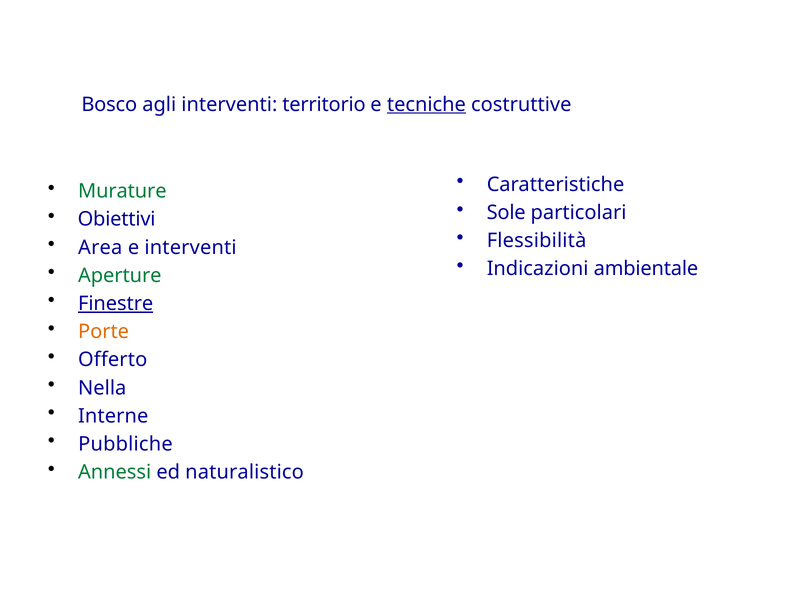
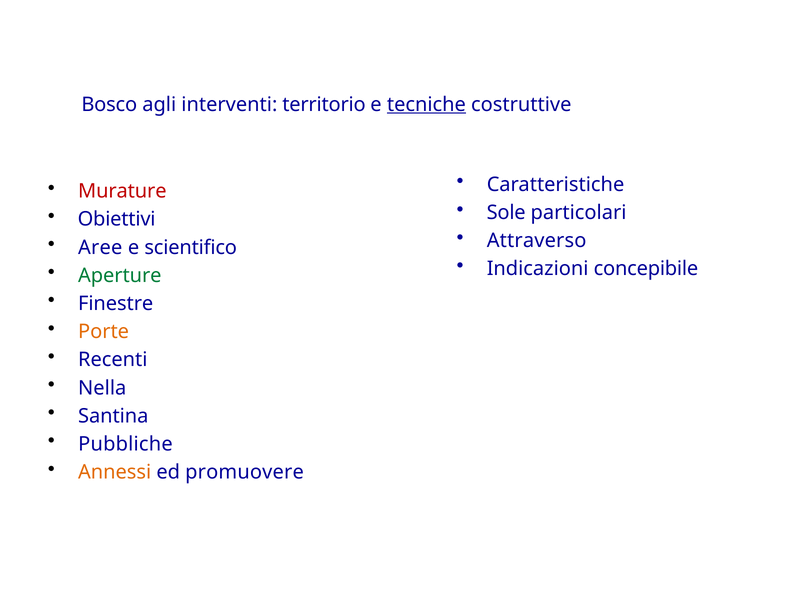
Murature colour: green -> red
Flessibilità: Flessibilità -> Attraverso
Area: Area -> Aree
e interventi: interventi -> scientifico
ambientale: ambientale -> concepibile
Finestre underline: present -> none
Offerto: Offerto -> Recenti
Interne: Interne -> Santina
Annessi colour: green -> orange
naturalistico: naturalistico -> promuovere
